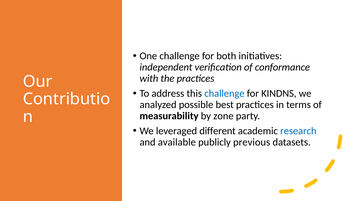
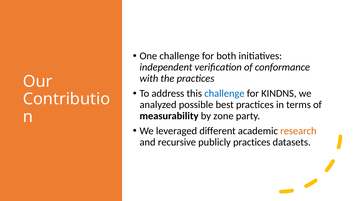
research colour: blue -> orange
available: available -> recursive
publicly previous: previous -> practices
